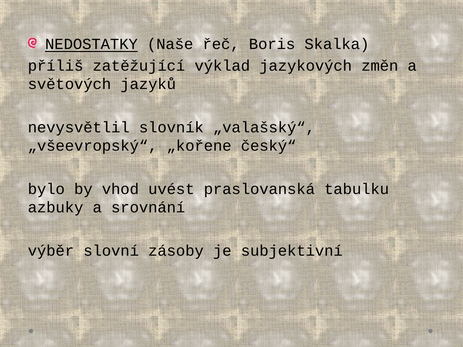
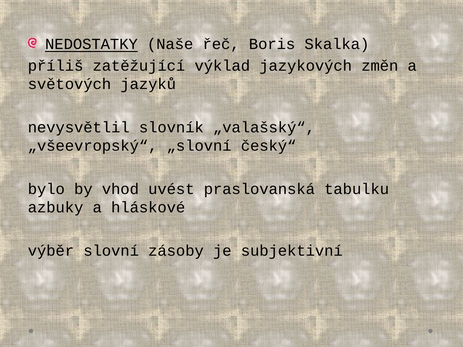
„kořene: „kořene -> „slovní
srovnání: srovnání -> hláskové
